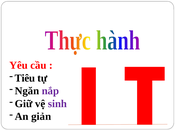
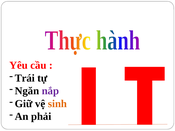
Tiêu: Tiêu -> Trái
sinh colour: purple -> orange
giản: giản -> phải
